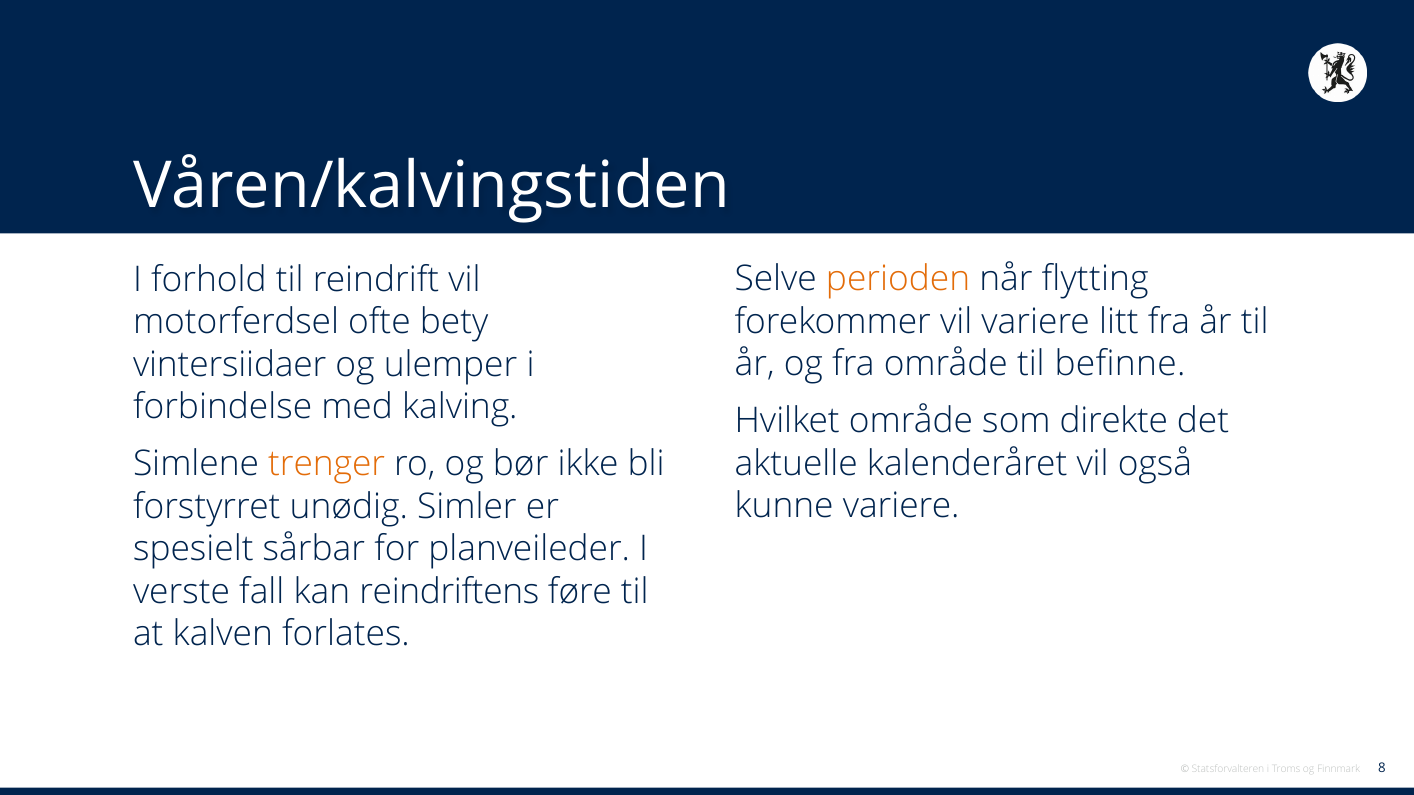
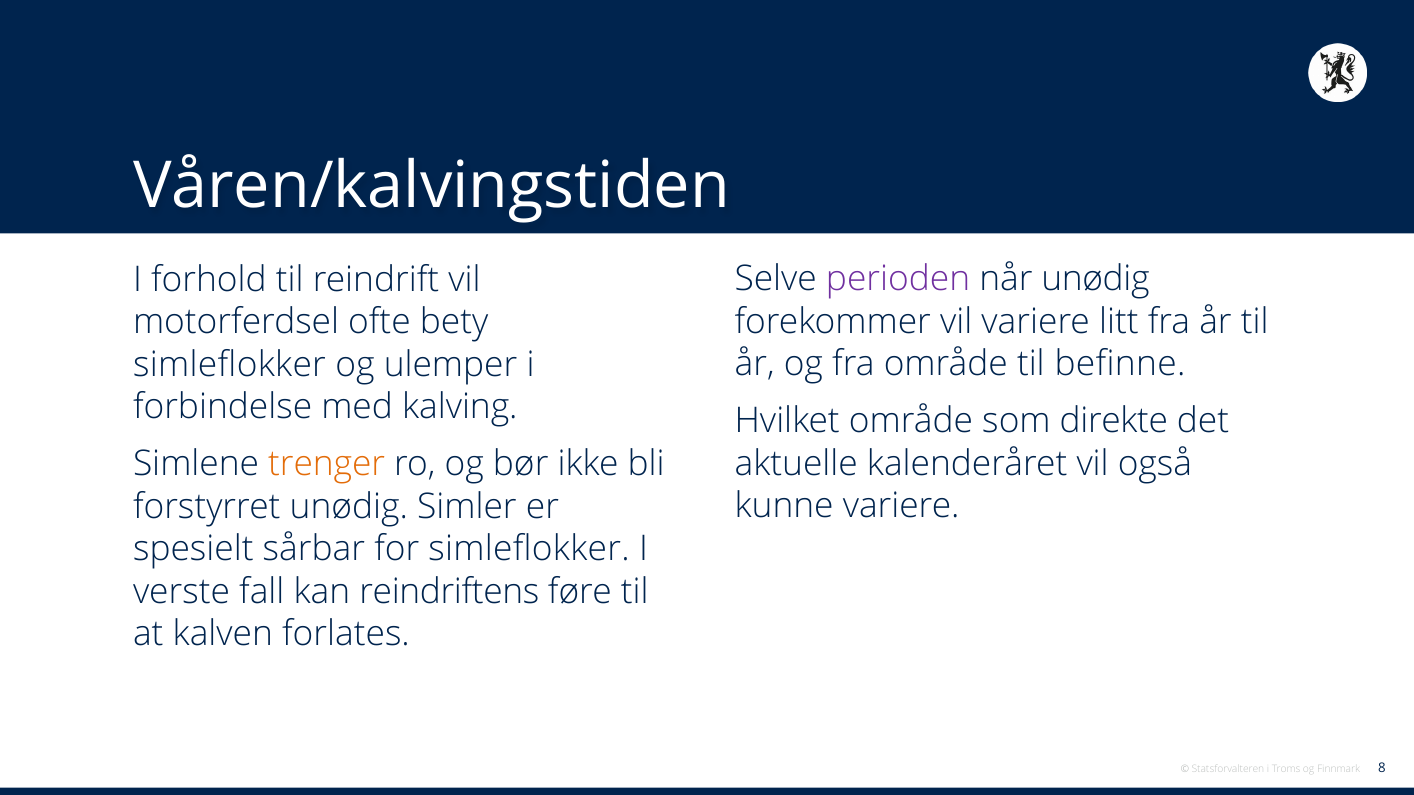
perioden colour: orange -> purple
når flytting: flytting -> unødig
vintersiidaer at (230, 365): vintersiidaer -> simleflokker
for planveileder: planveileder -> simleflokker
